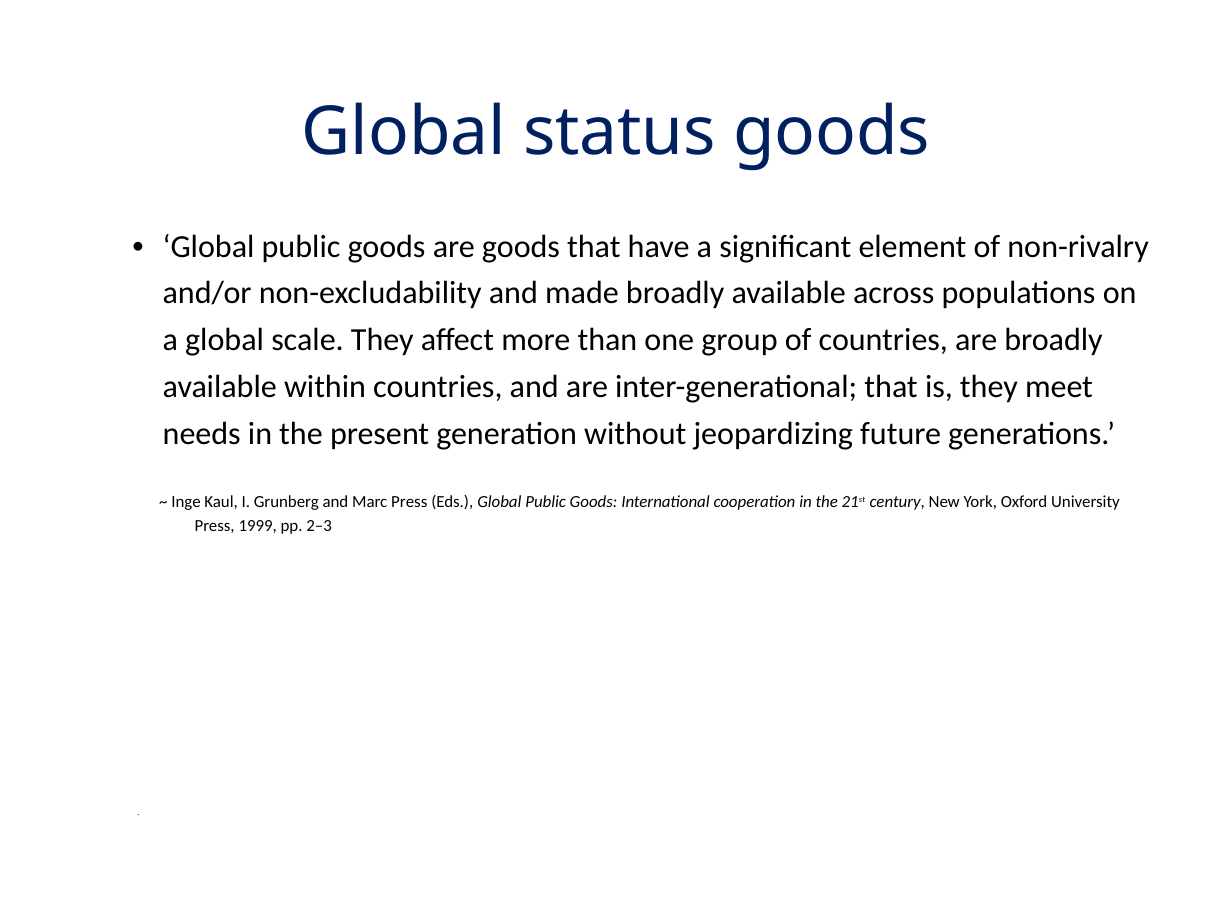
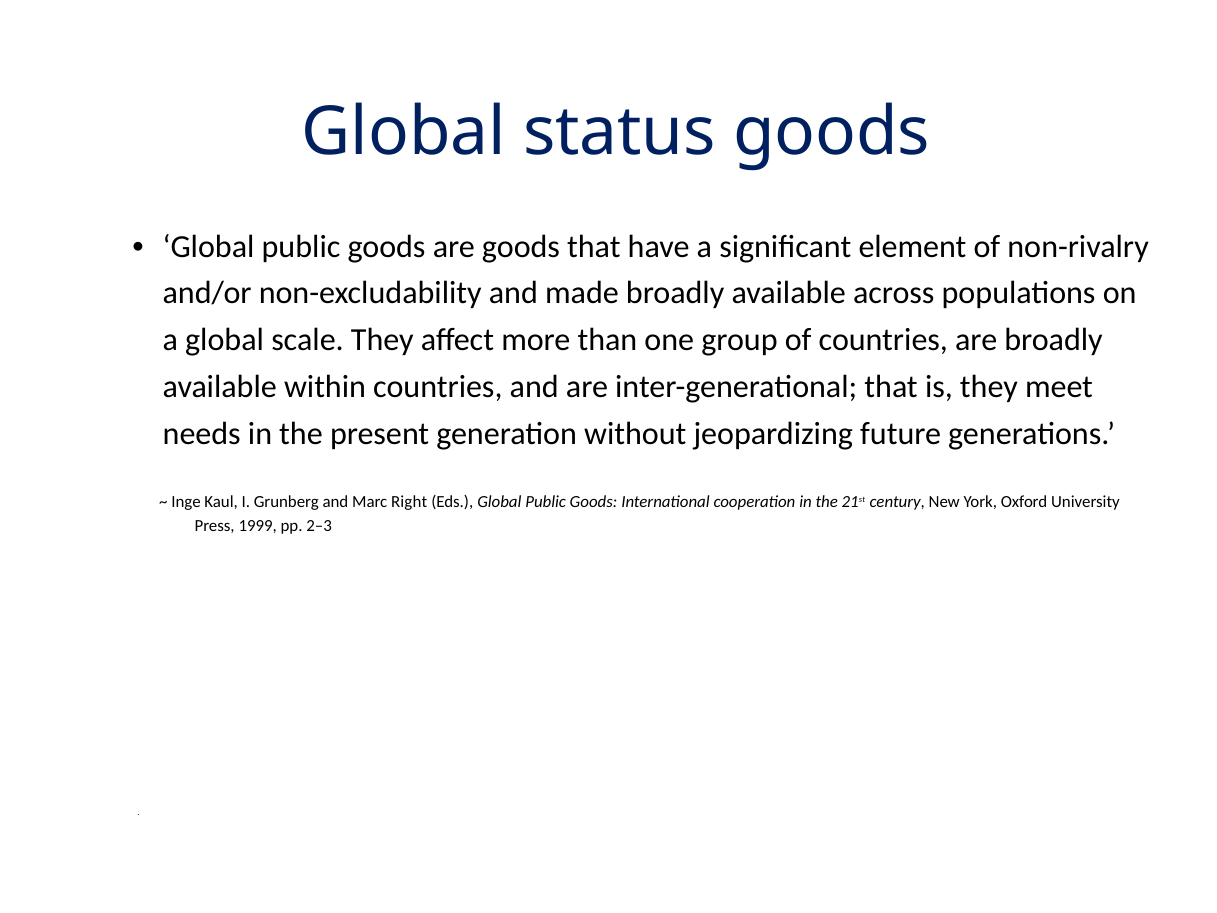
Marc Press: Press -> Right
